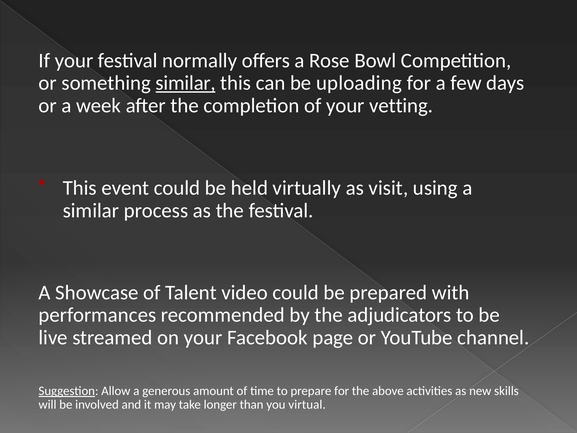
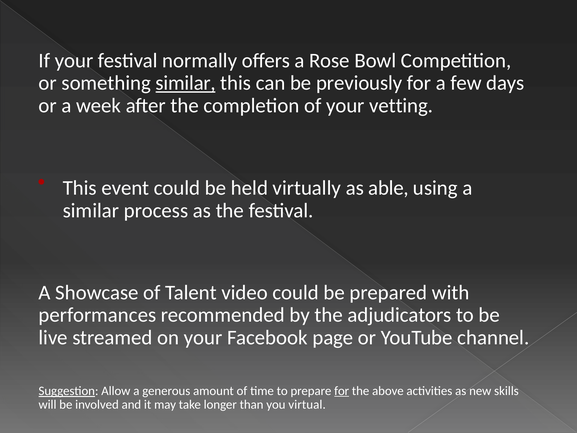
uploading: uploading -> previously
visit: visit -> able
for at (342, 391) underline: none -> present
